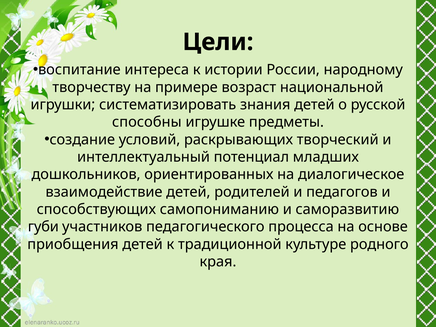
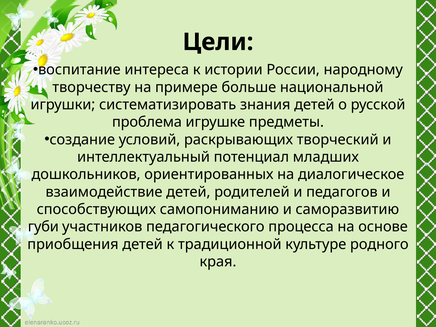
возраст: возраст -> больше
способны: способны -> проблема
